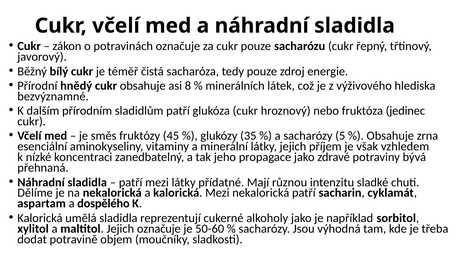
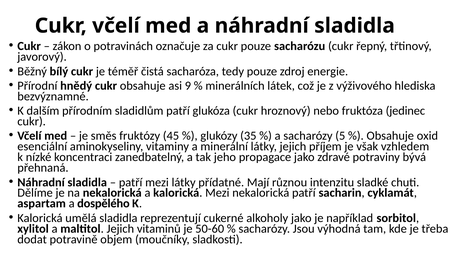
8: 8 -> 9
zrna: zrna -> oxid
Jejich označuje: označuje -> vitaminů
